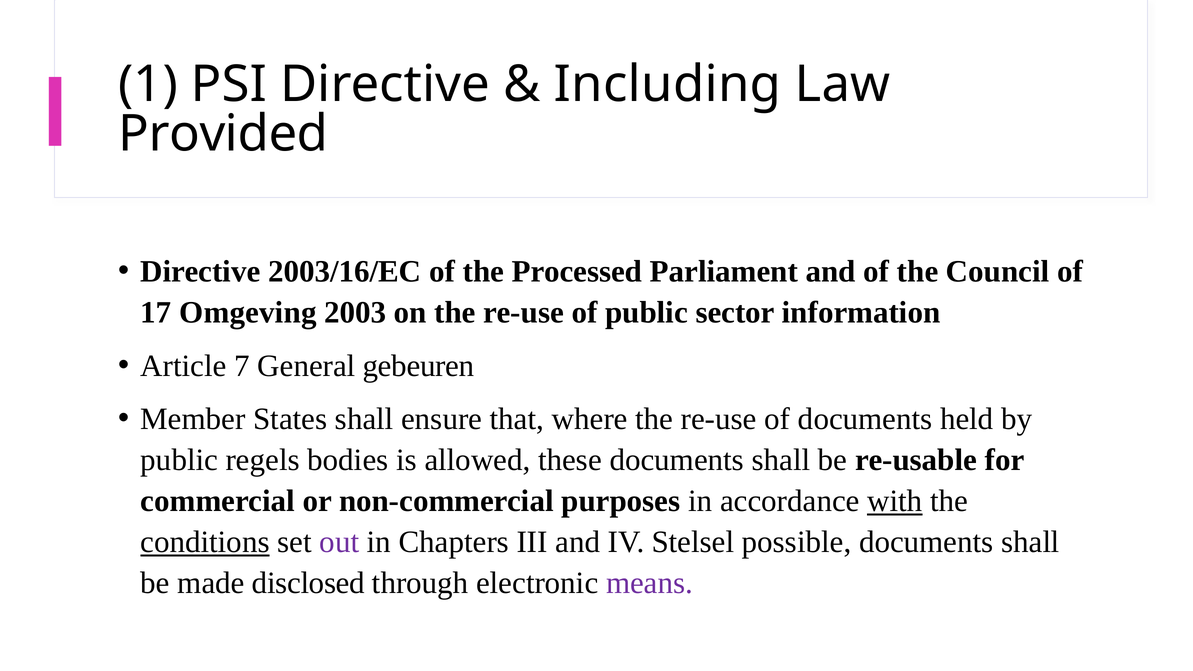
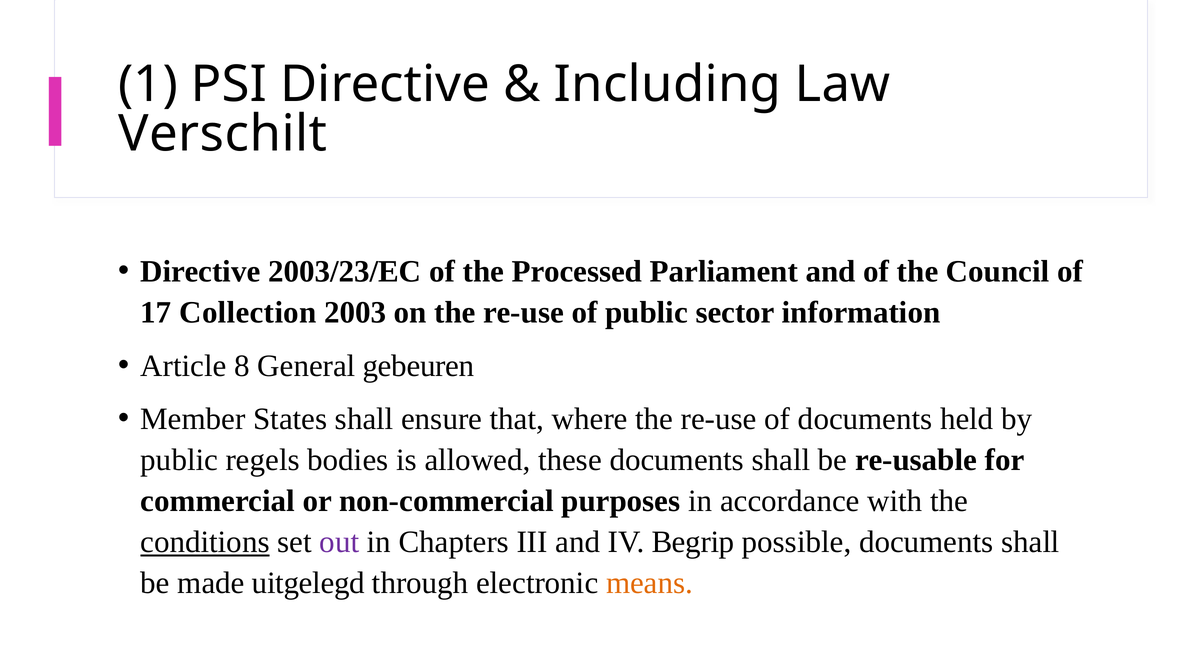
Provided: Provided -> Verschilt
2003/16/EC: 2003/16/EC -> 2003/23/EC
Omgeving: Omgeving -> Collection
7: 7 -> 8
with underline: present -> none
Stelsel: Stelsel -> Begrip
disclosed: disclosed -> uitgelegd
means colour: purple -> orange
